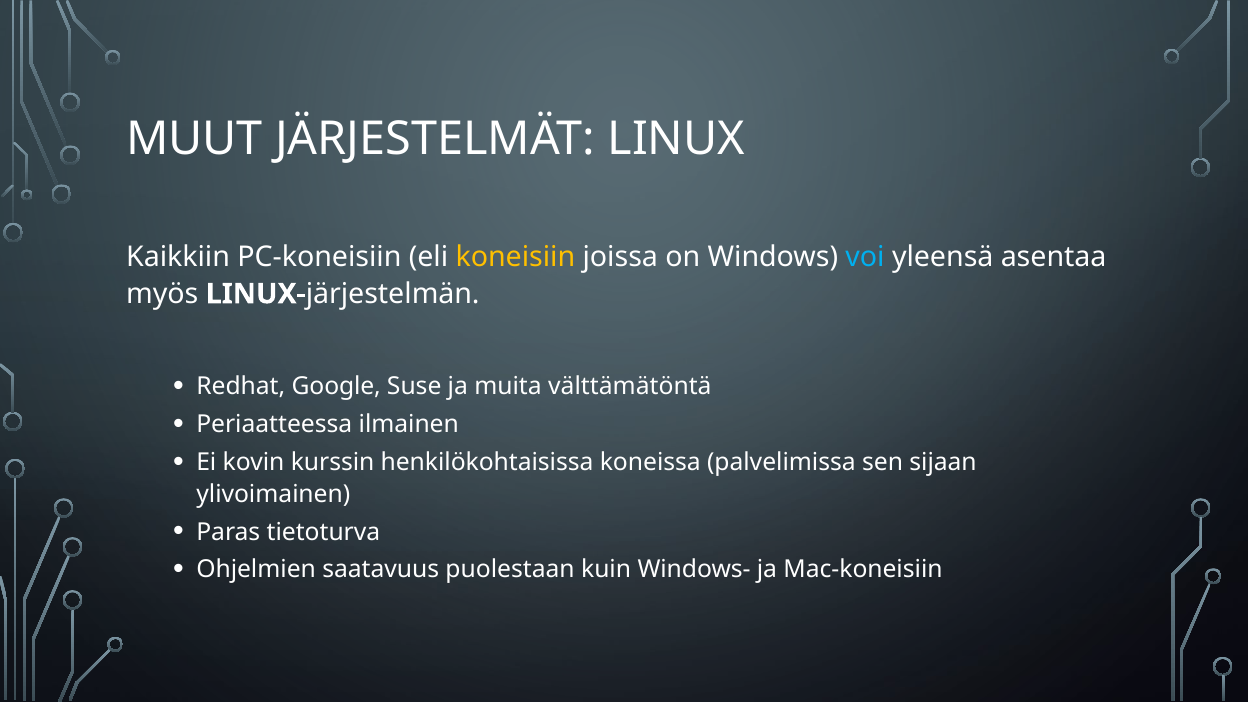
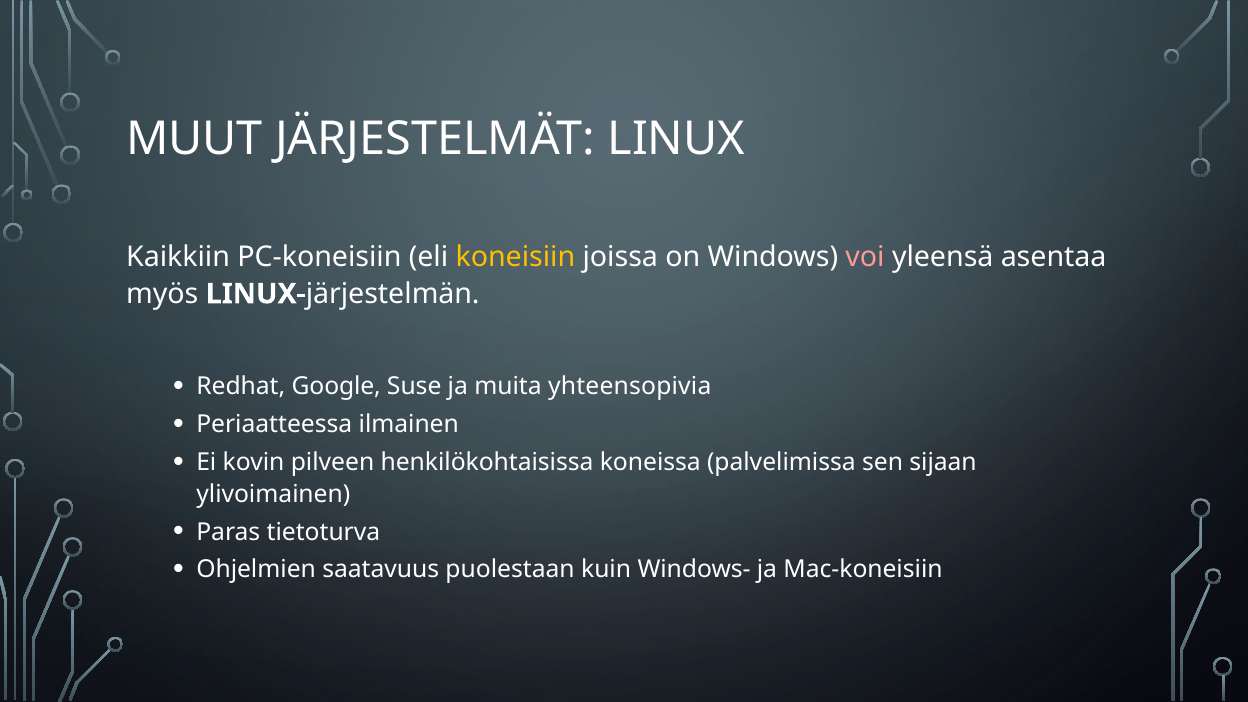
voi colour: light blue -> pink
välttämätöntä: välttämätöntä -> yhteensopivia
kurssin: kurssin -> pilveen
